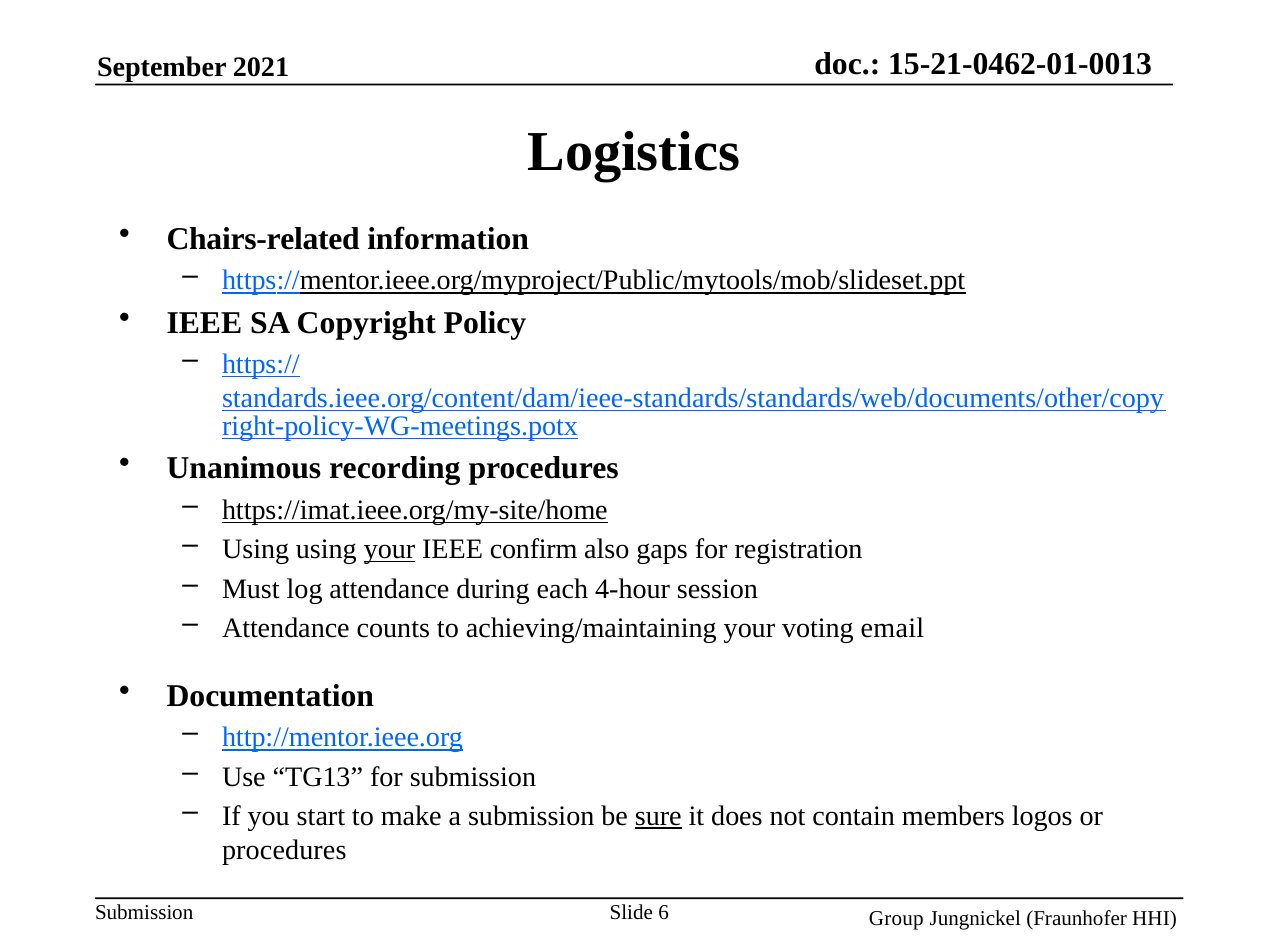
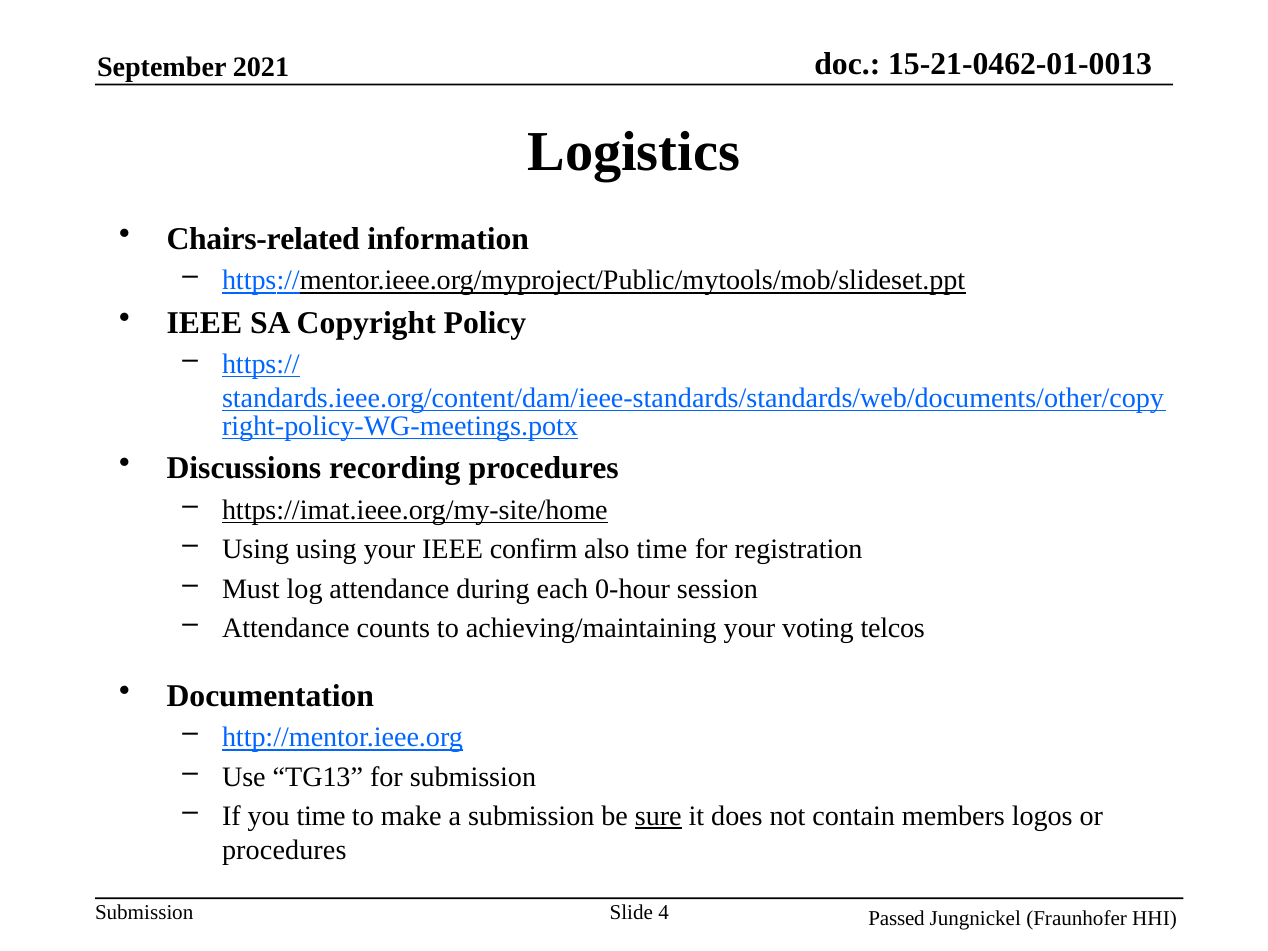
Unanimous: Unanimous -> Discussions
your at (389, 549) underline: present -> none
also gaps: gaps -> time
4-hour: 4-hour -> 0-hour
email: email -> telcos
you start: start -> time
6: 6 -> 4
Group: Group -> Passed
